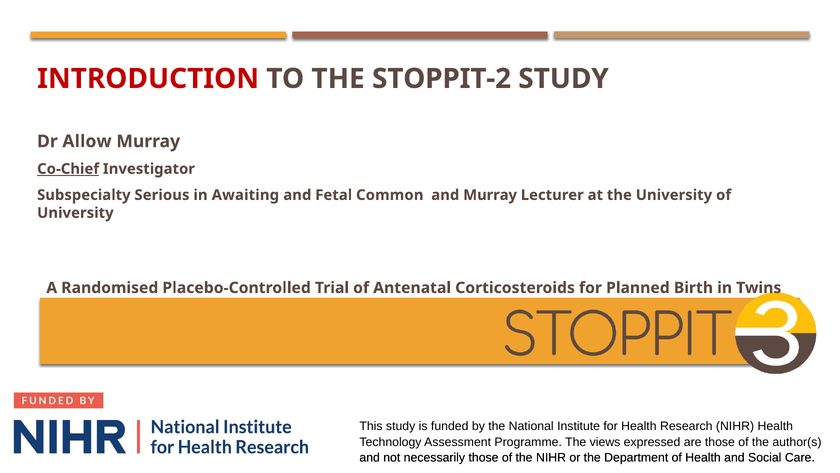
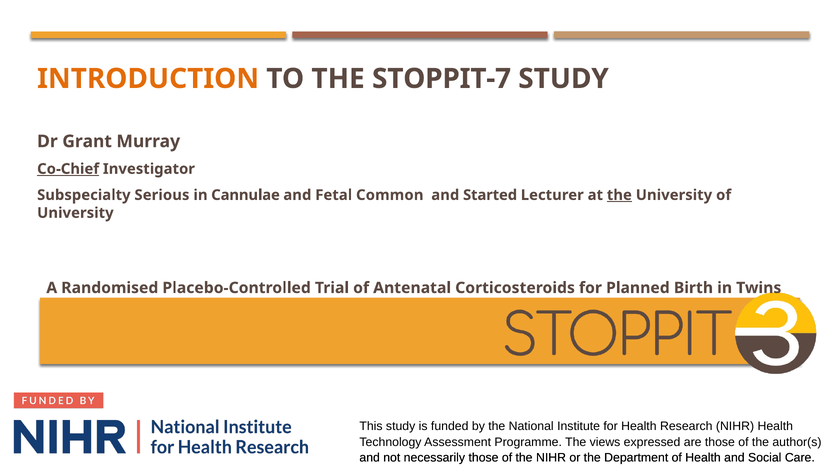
INTRODUCTION colour: red -> orange
STOPPIT-2: STOPPIT-2 -> STOPPIT-7
Allow: Allow -> Grant
Awaiting: Awaiting -> Cannulae
and Murray: Murray -> Started
the at (619, 195) underline: none -> present
